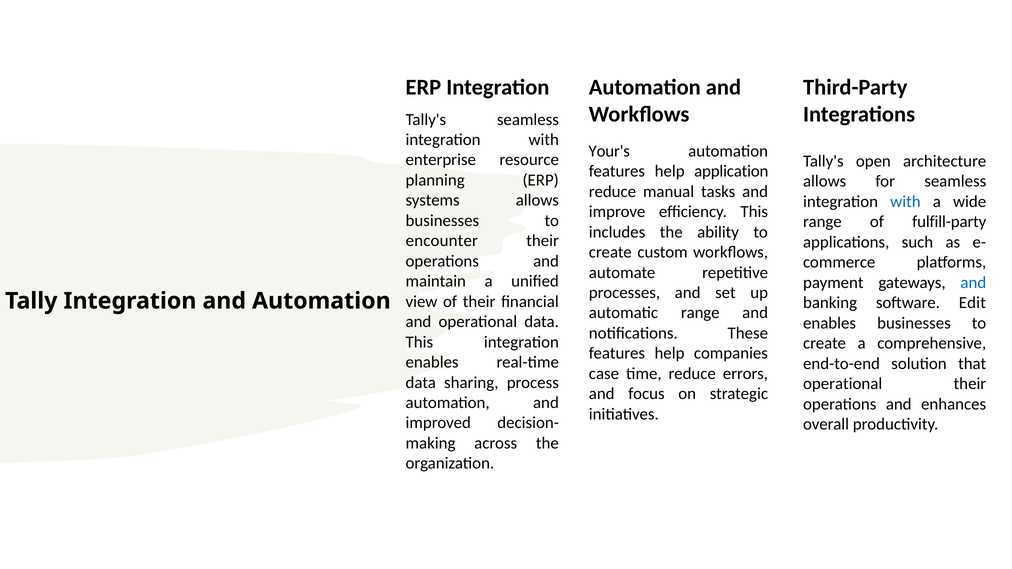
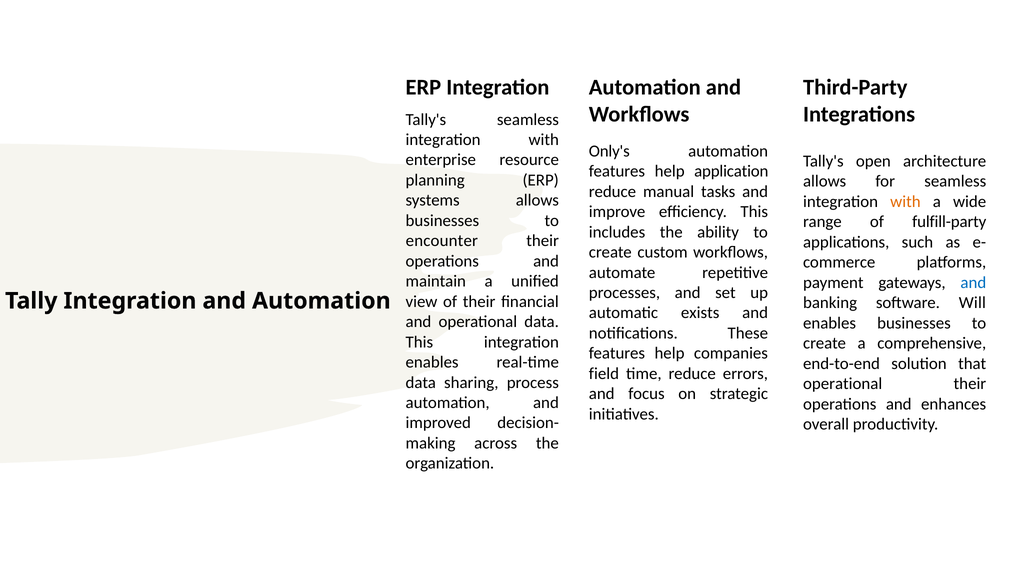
Your's: Your's -> Only's
with at (905, 202) colour: blue -> orange
Edit: Edit -> Will
automatic range: range -> exists
case: case -> field
